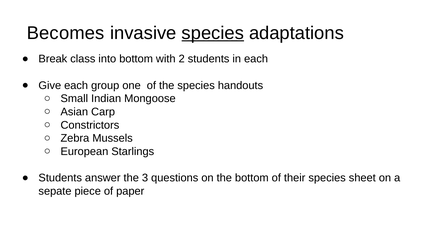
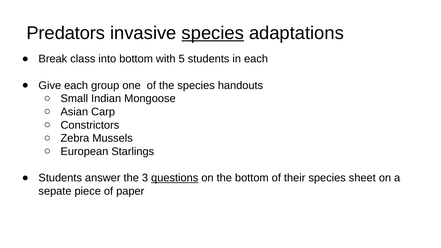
Becomes: Becomes -> Predators
2: 2 -> 5
questions underline: none -> present
